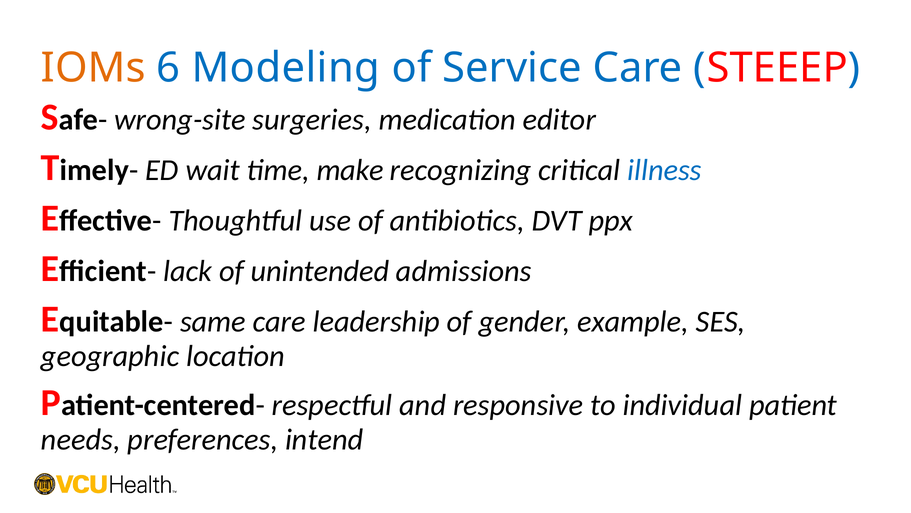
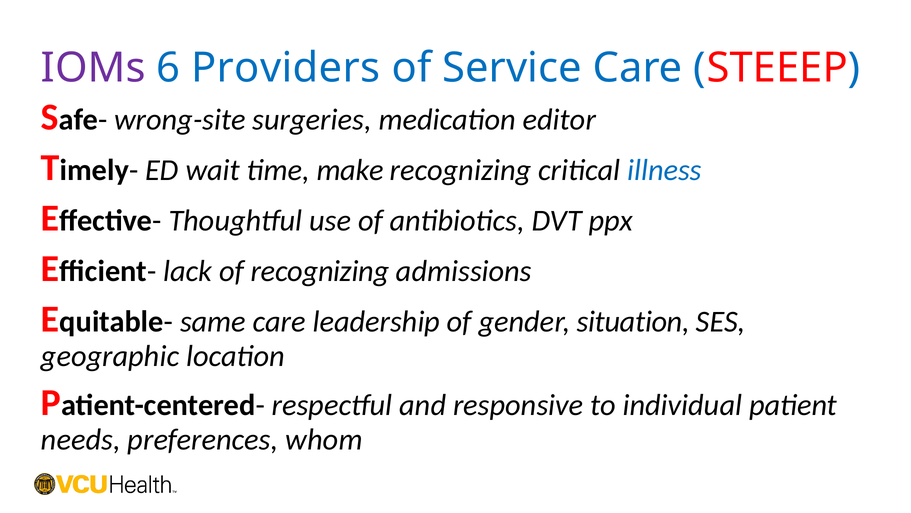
IOMs colour: orange -> purple
Modeling: Modeling -> Providers
of unintended: unintended -> recognizing
example: example -> situation
intend: intend -> whom
